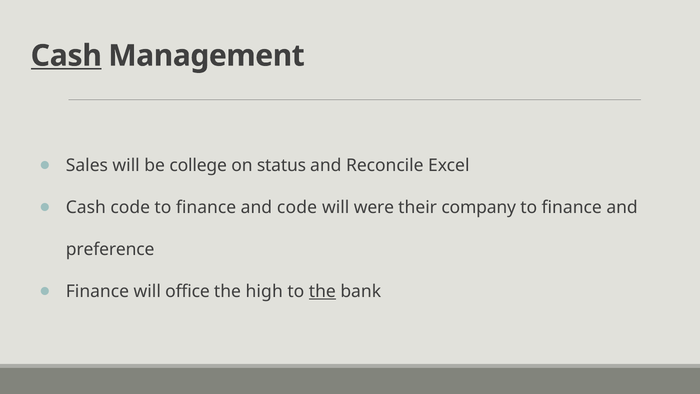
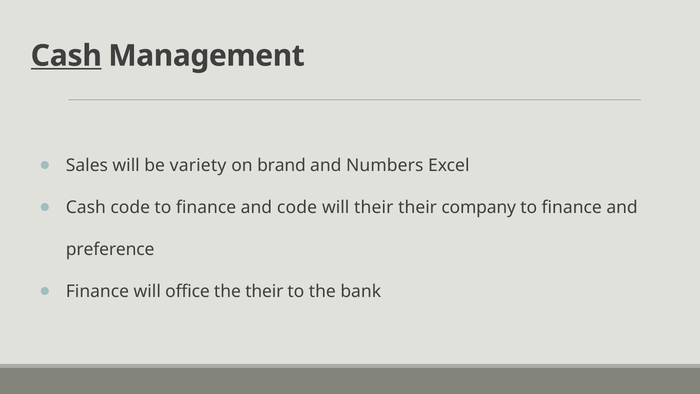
college: college -> variety
status: status -> brand
Reconcile: Reconcile -> Numbers
will were: were -> their
the high: high -> their
the at (322, 291) underline: present -> none
